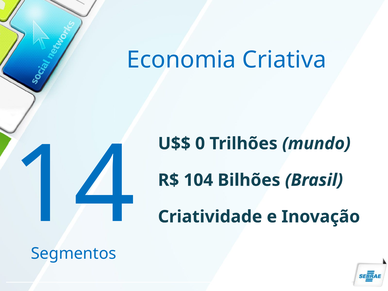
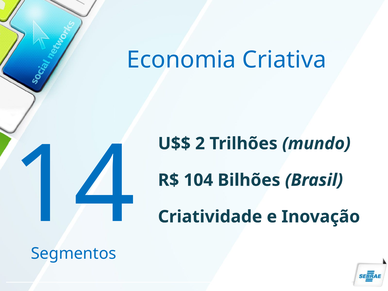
0: 0 -> 2
